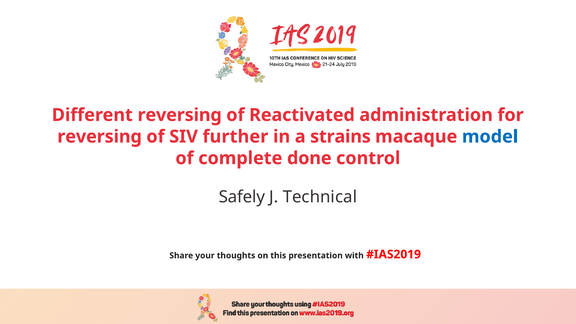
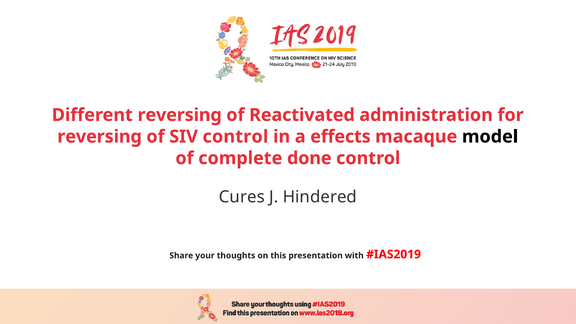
SIV further: further -> control
strains: strains -> effects
model colour: blue -> black
Safely: Safely -> Cures
Technical: Technical -> Hindered
